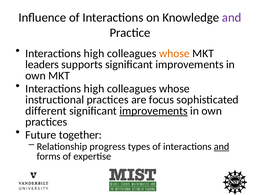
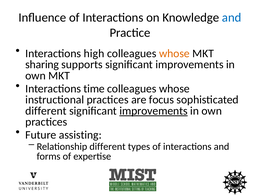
and at (232, 18) colour: purple -> blue
leaders: leaders -> sharing
high at (94, 89): high -> time
together: together -> assisting
Relationship progress: progress -> different
and at (222, 147) underline: present -> none
